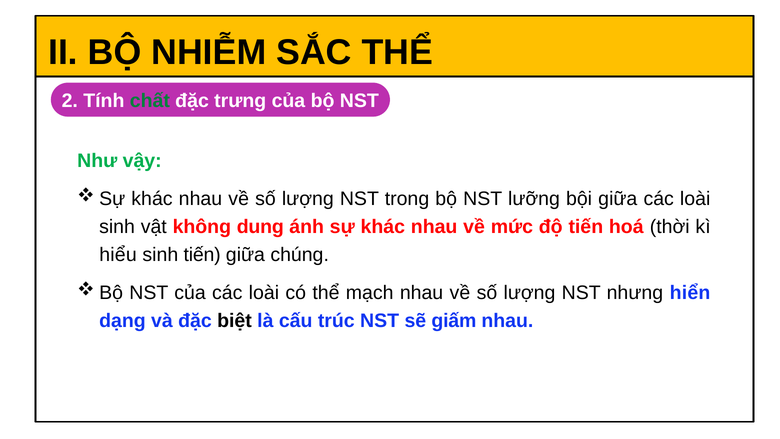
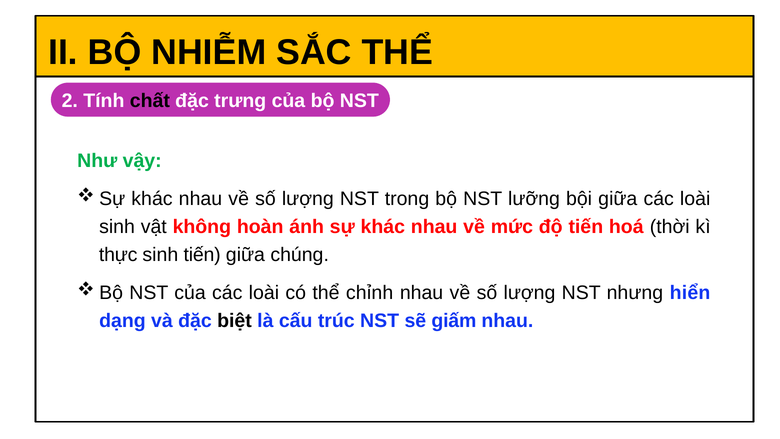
chất colour: green -> black
dung: dung -> hoàn
hiểu: hiểu -> thực
mạch: mạch -> chỉnh
